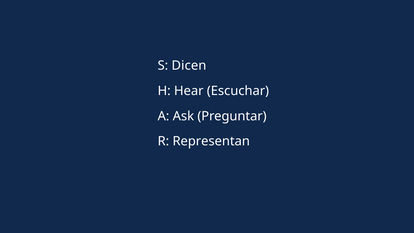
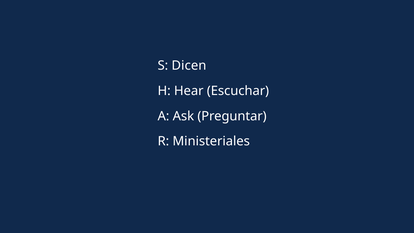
Representan: Representan -> Ministeriales
